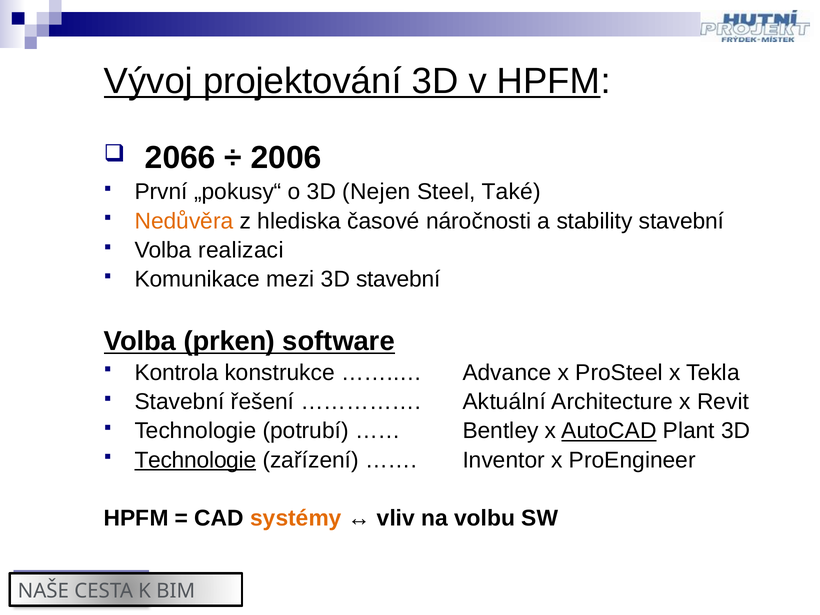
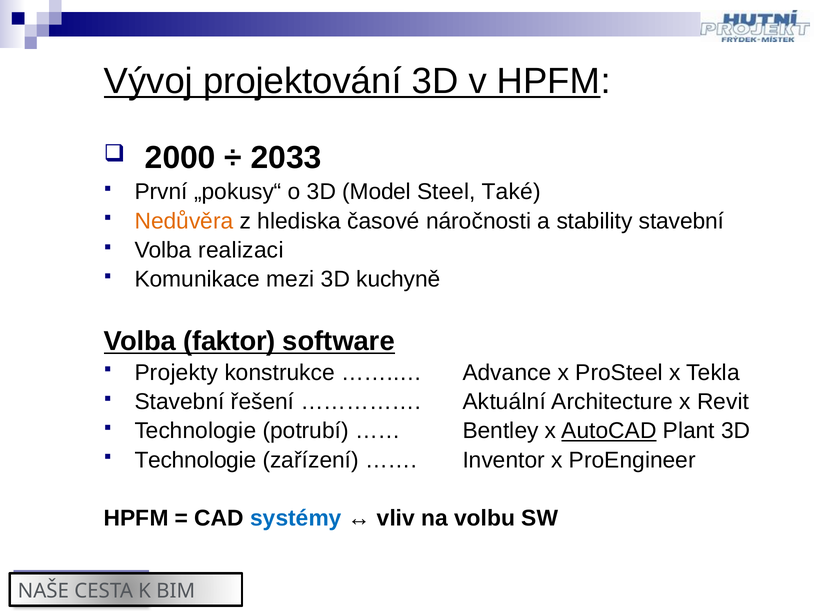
2066: 2066 -> 2000
2006: 2006 -> 2033
Nejen: Nejen -> Model
3D stavební: stavební -> kuchyně
prken: prken -> faktor
Kontrola: Kontrola -> Projekty
Technologie at (196, 460) underline: present -> none
systémy colour: orange -> blue
